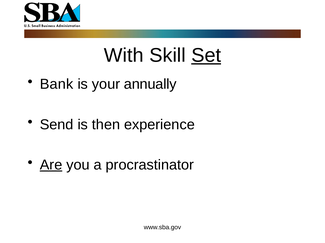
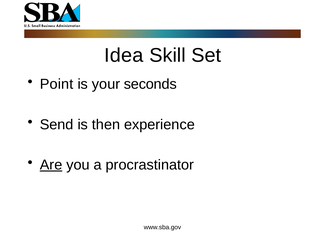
With: With -> Idea
Set underline: present -> none
Bank: Bank -> Point
annually: annually -> seconds
